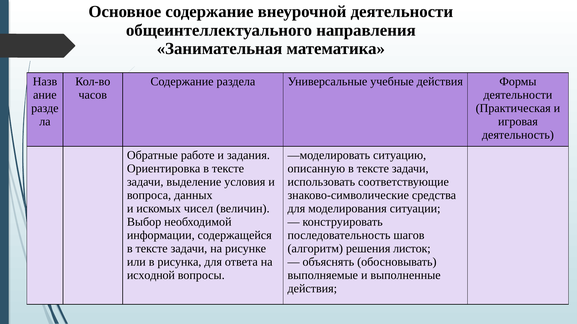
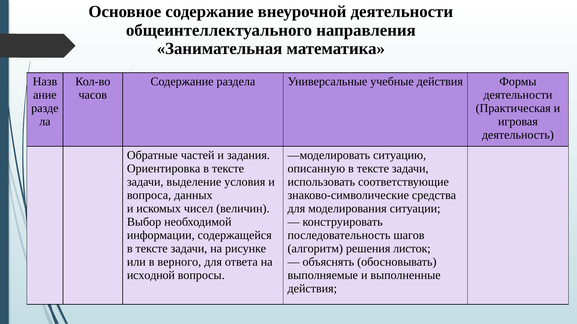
работе: работе -> частей
рисунка: рисунка -> верного
